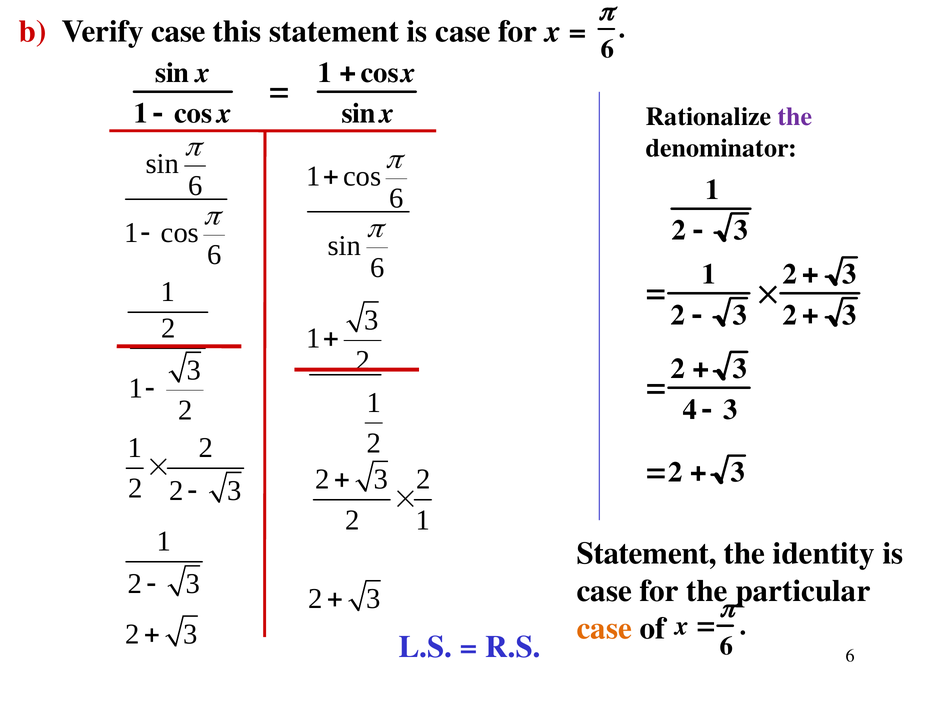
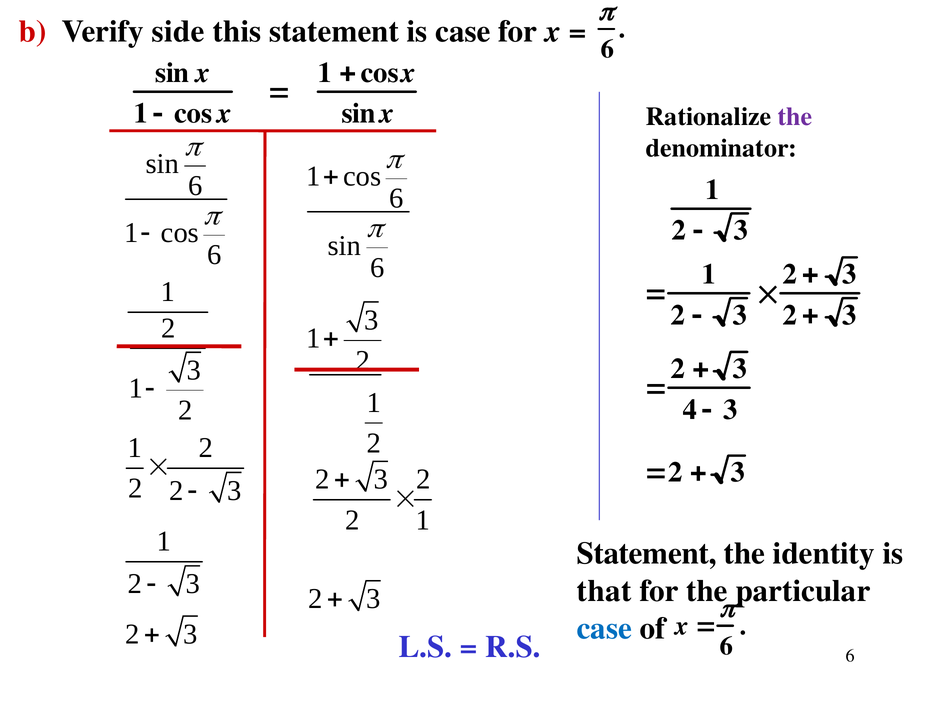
Verify case: case -> side
case at (604, 590): case -> that
case at (604, 628) colour: orange -> blue
